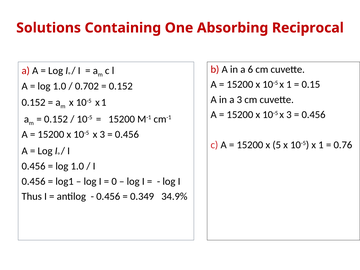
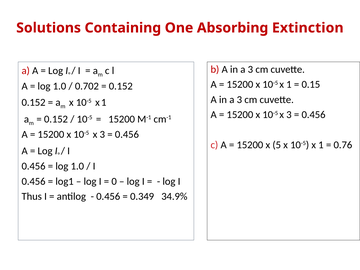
Reciprocal: Reciprocal -> Extinction
6 at (250, 69): 6 -> 3
